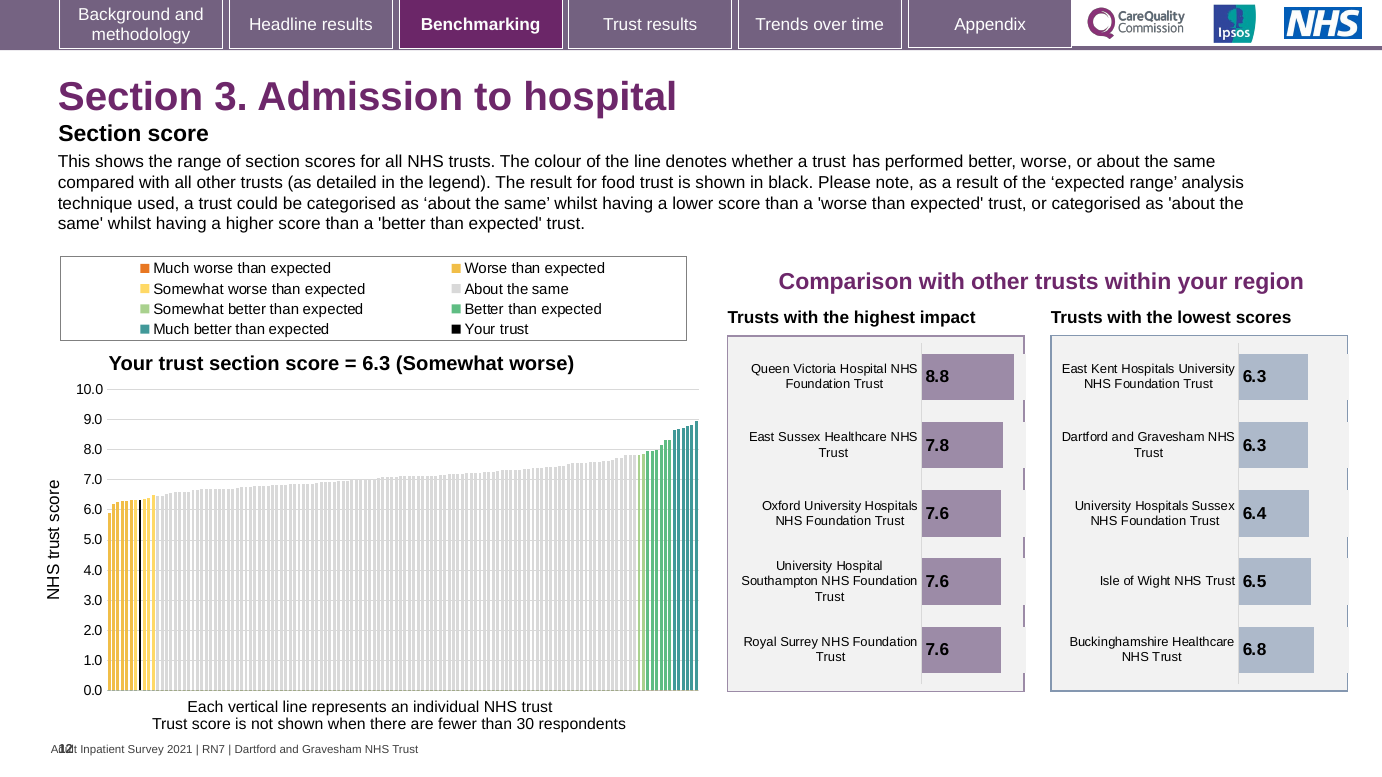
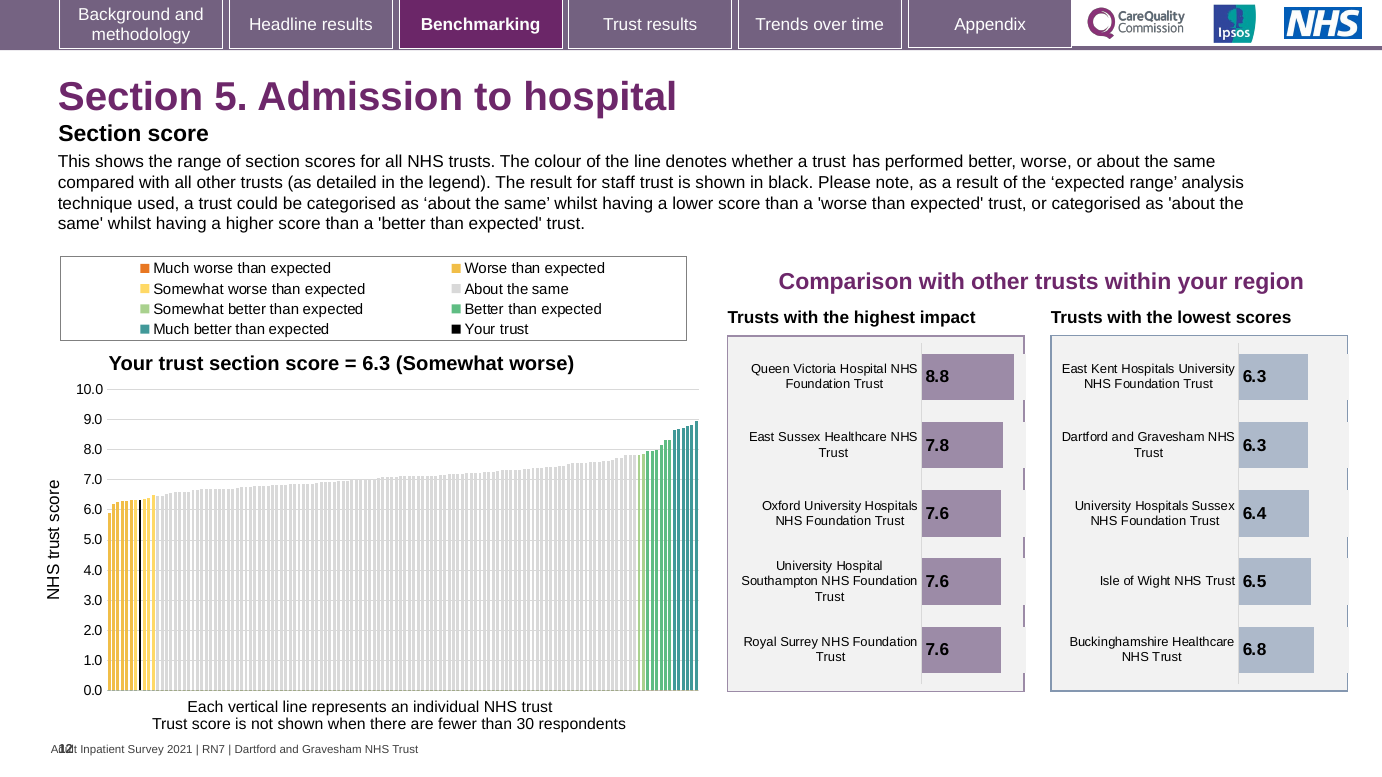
3: 3 -> 5
food: food -> staff
